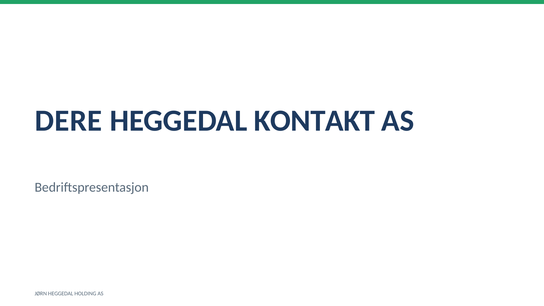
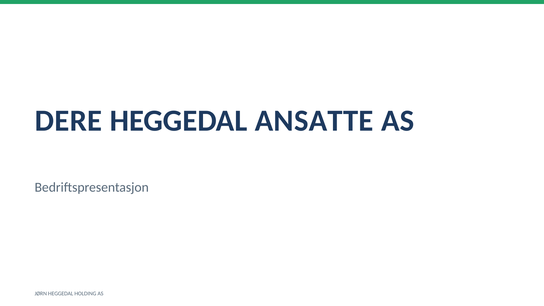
KONTAKT: KONTAKT -> ANSATTE
